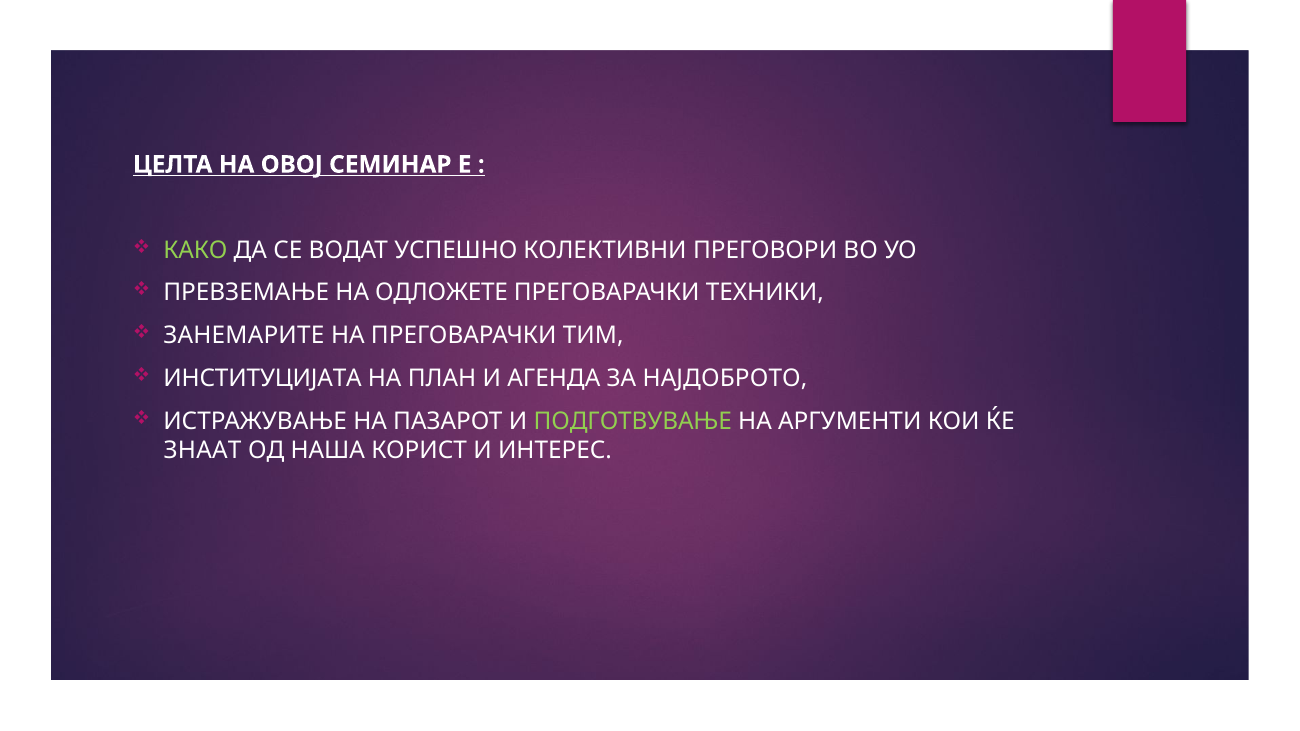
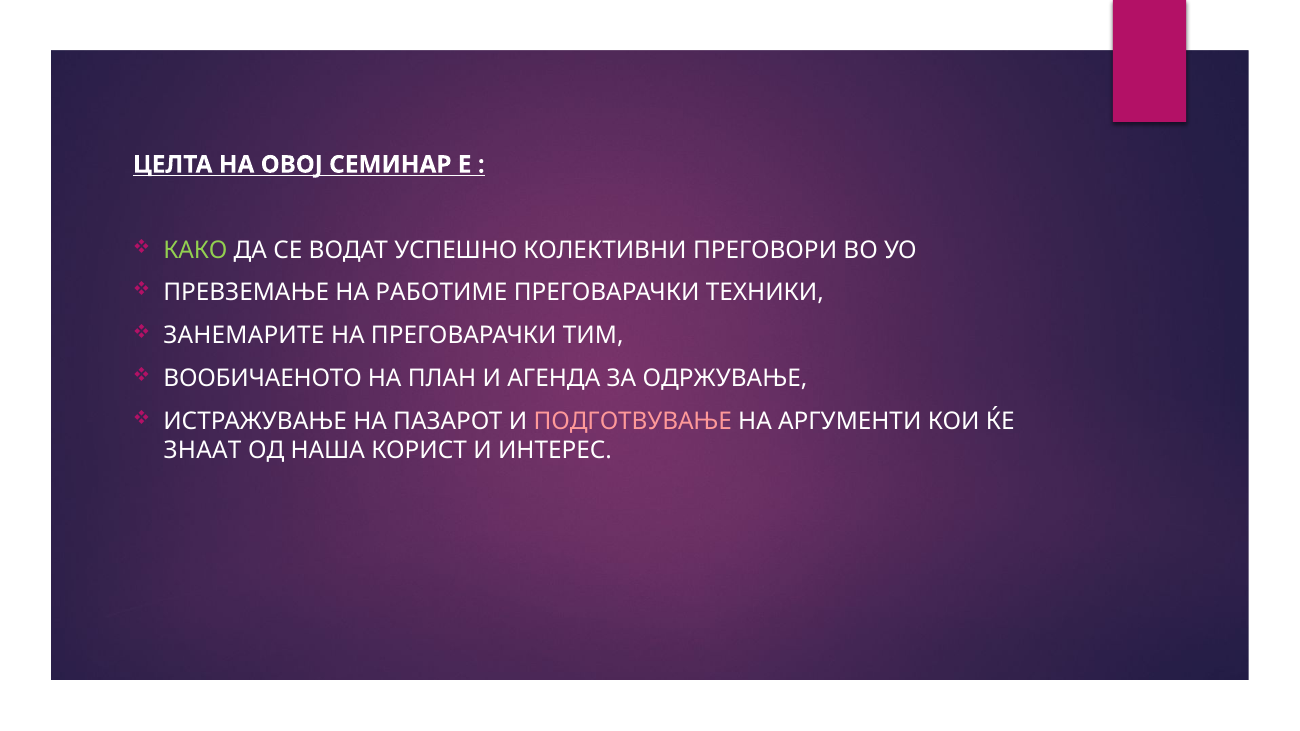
ОДЛОЖЕТЕ: ОДЛОЖЕТЕ -> РАБОТИМЕ
ИНСТИТУЦИЈАТА: ИНСТИТУЦИЈАТА -> ВООБИЧАЕНОТО
НАЈДОБРОТО: НАЈДОБРОТО -> ОДРЖУВАЊЕ
ПОДГОТВУВАЊЕ colour: light green -> pink
